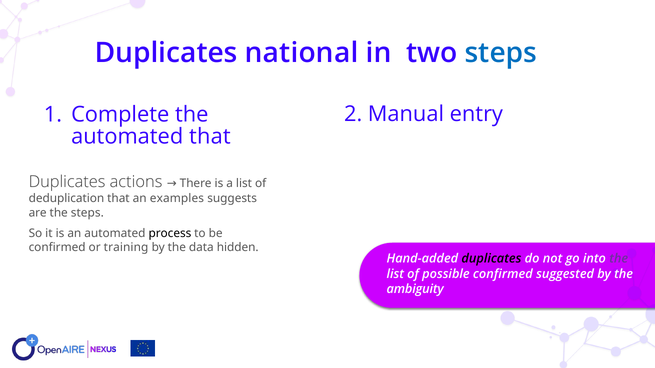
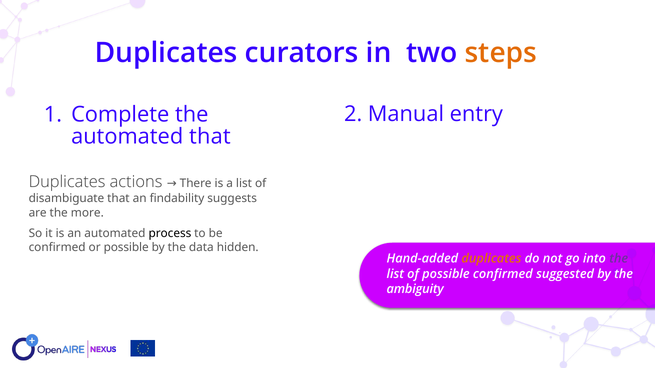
national: national -> curators
steps at (501, 53) colour: blue -> orange
deduplication: deduplication -> disambiguate
examples: examples -> findability
the steps: steps -> more
or training: training -> possible
duplicates at (491, 259) colour: black -> orange
